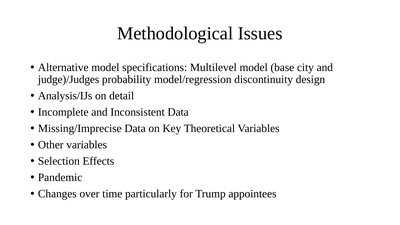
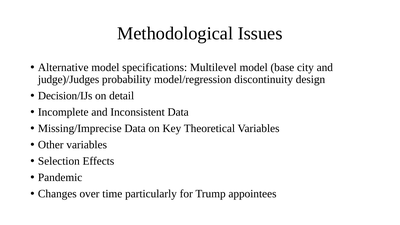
Analysis/IJs: Analysis/IJs -> Decision/IJs
